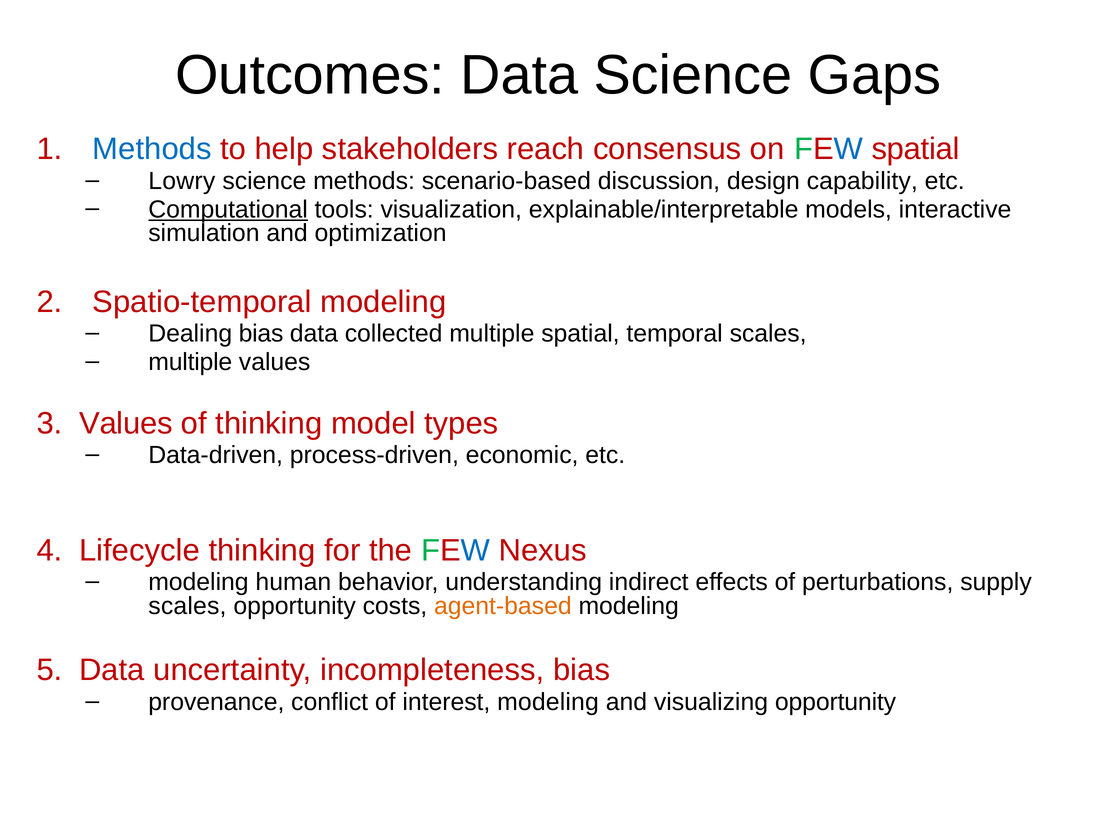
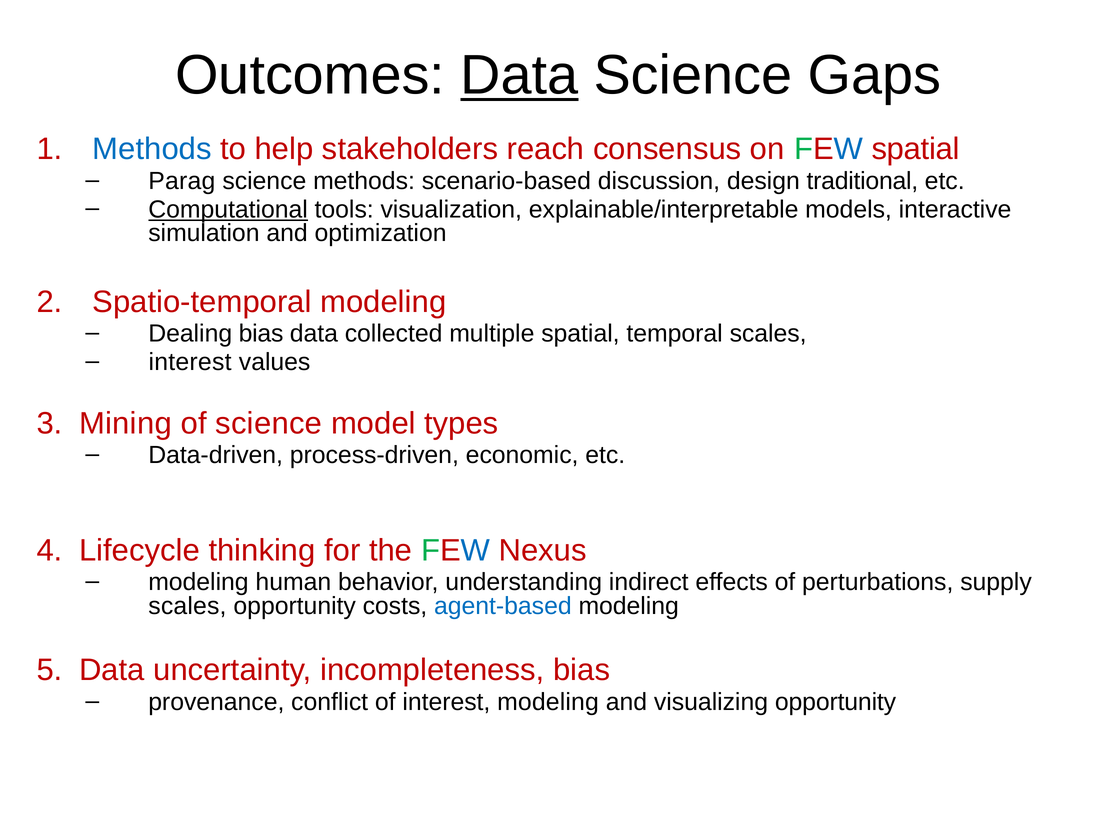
Data at (519, 76) underline: none -> present
Lowry: Lowry -> Parag
capability: capability -> traditional
multiple at (190, 362): multiple -> interest
Values at (126, 424): Values -> Mining
of thinking: thinking -> science
agent-based colour: orange -> blue
